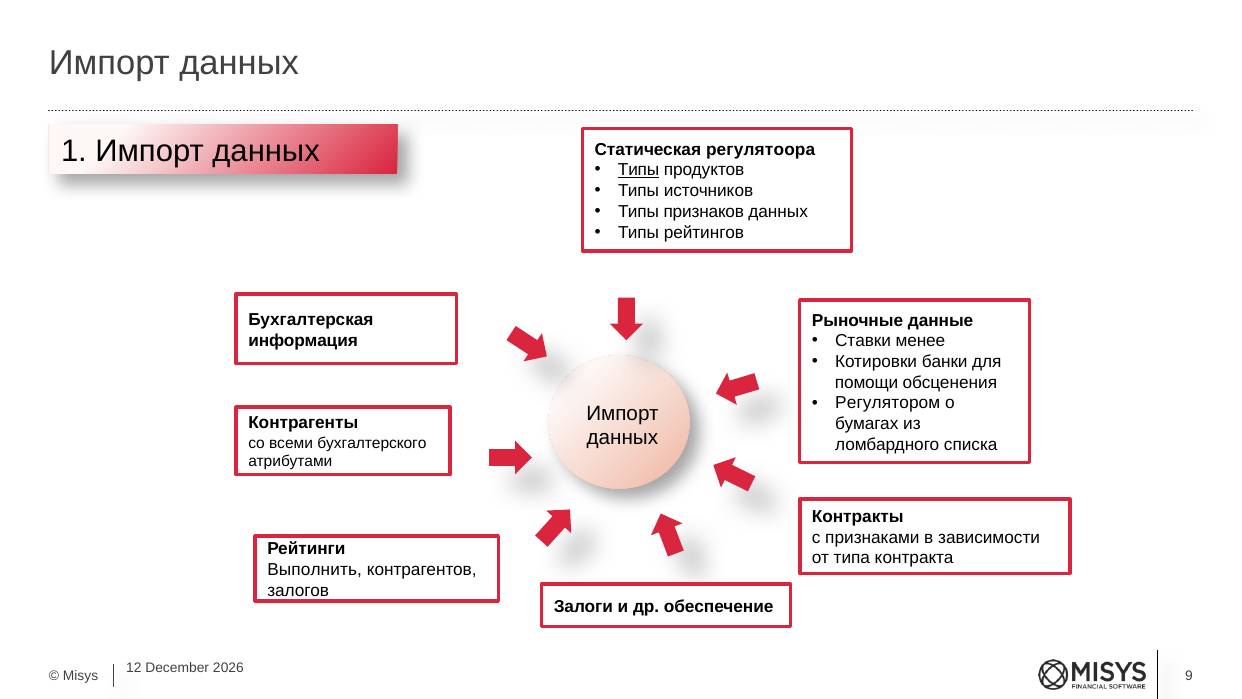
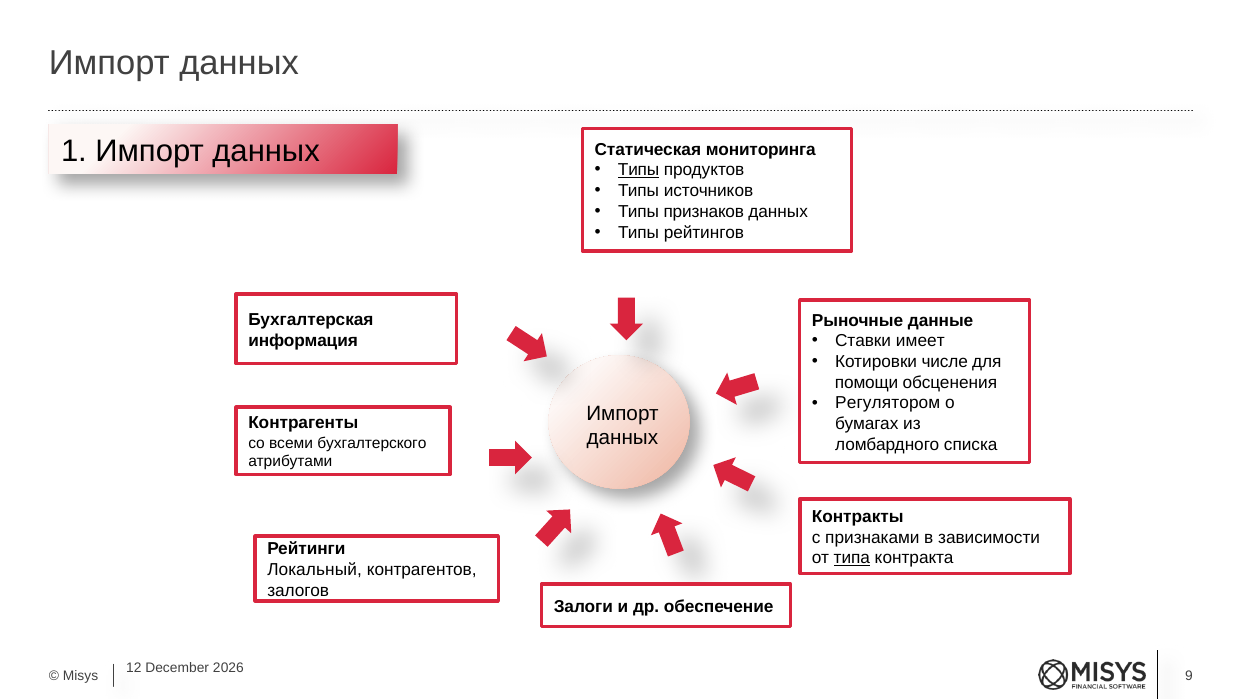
регулятоора: регулятоора -> мониторинга
менее: менее -> имеет
банки: банки -> числе
типа underline: none -> present
Выполнить: Выполнить -> Локальный
